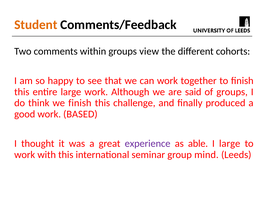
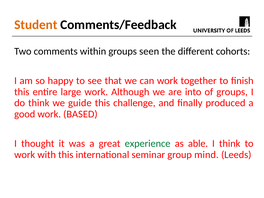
view: view -> seen
said: said -> into
we finish: finish -> guide
experience colour: purple -> green
I large: large -> think
